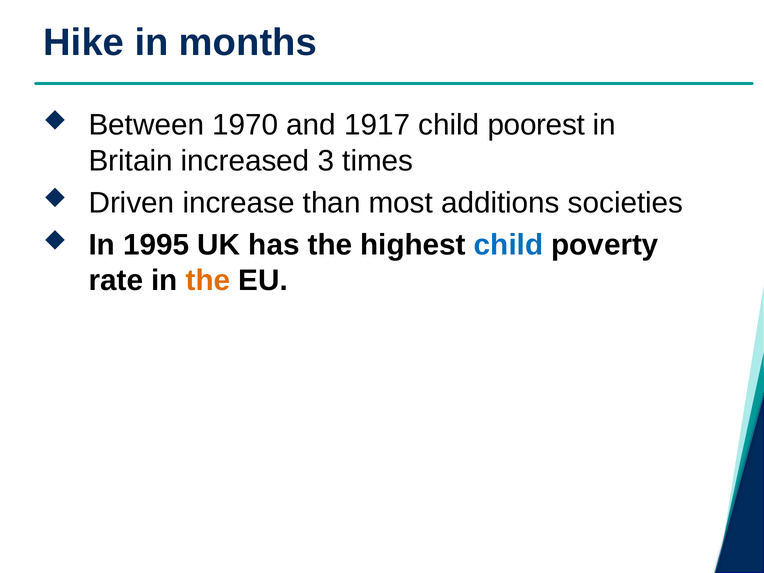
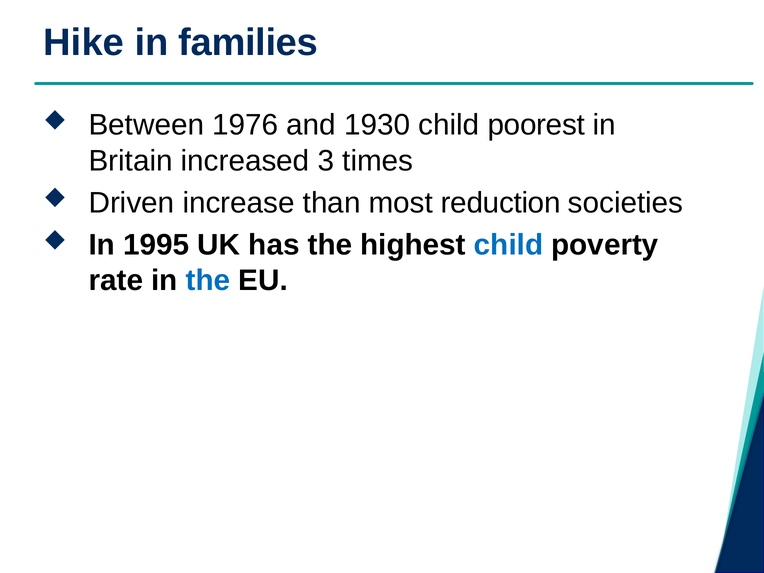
months: months -> families
1970: 1970 -> 1976
1917: 1917 -> 1930
additions: additions -> reduction
the at (208, 281) colour: orange -> blue
